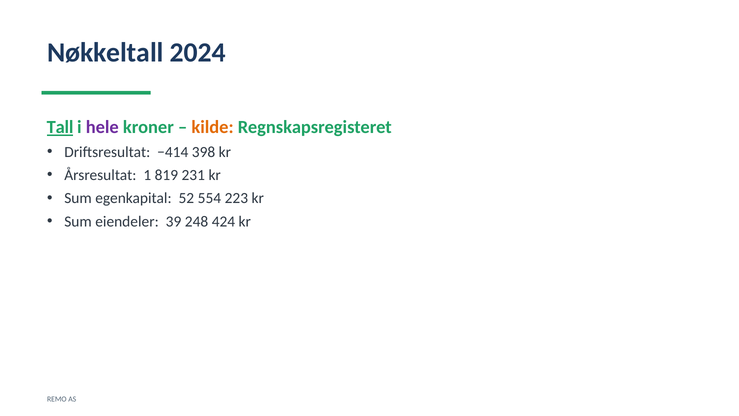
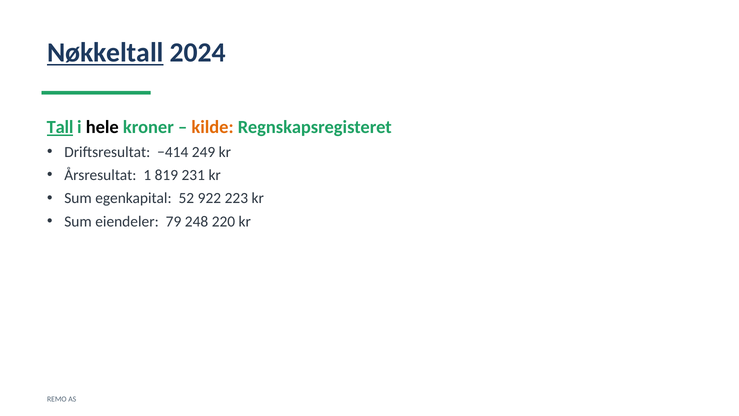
Nøkkeltall underline: none -> present
hele colour: purple -> black
398: 398 -> 249
554: 554 -> 922
39: 39 -> 79
424: 424 -> 220
